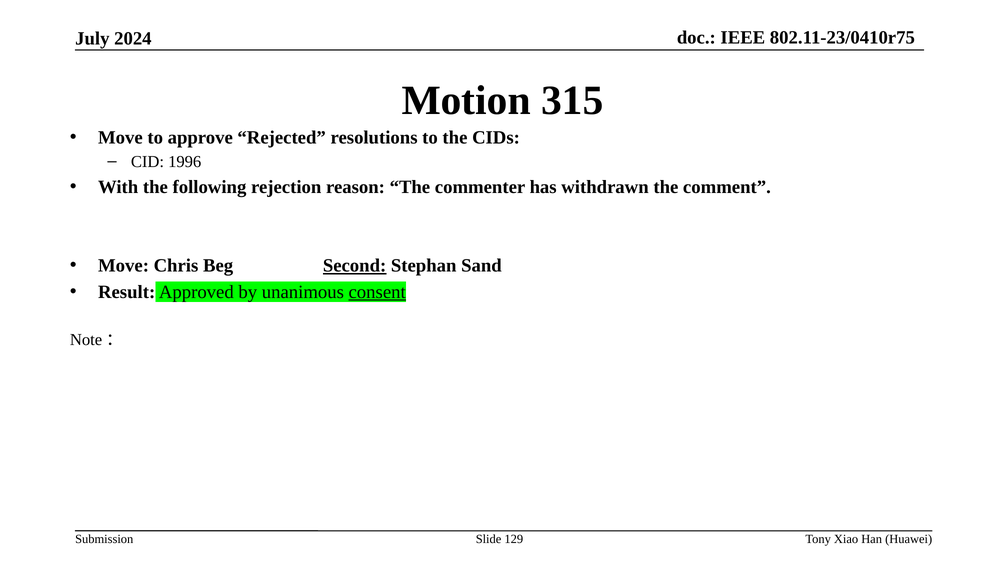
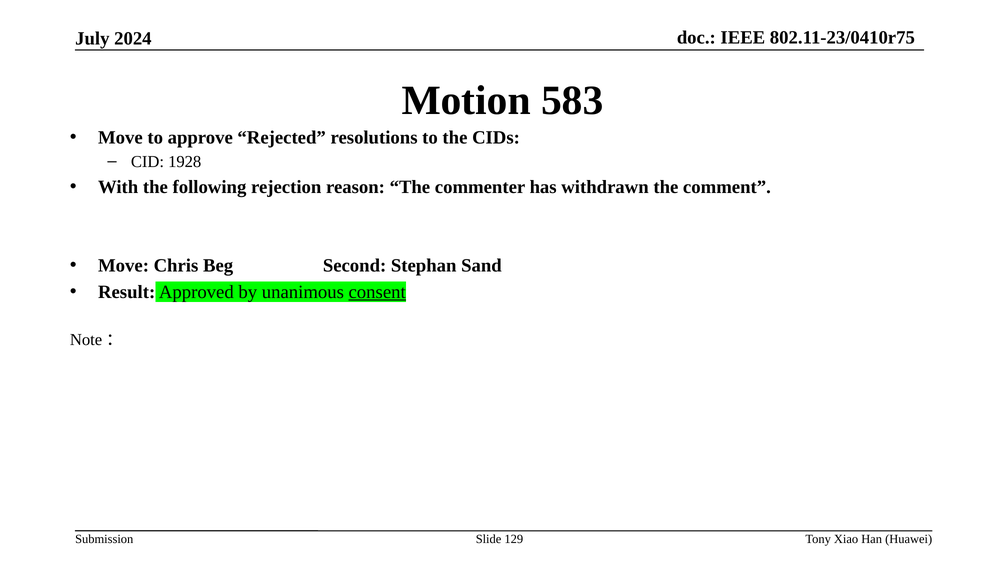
315: 315 -> 583
1996: 1996 -> 1928
Second underline: present -> none
